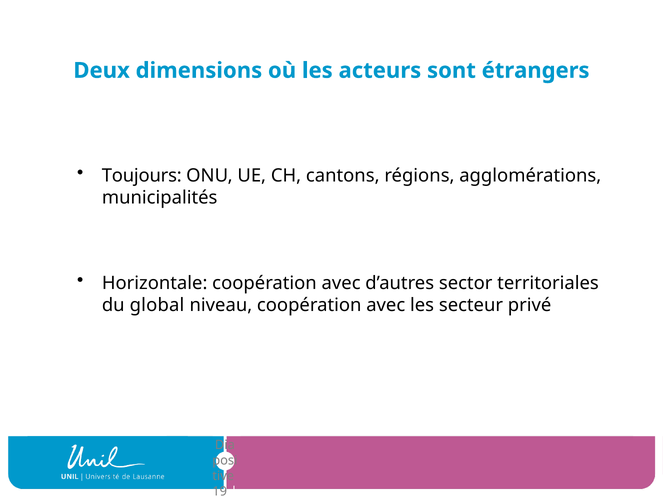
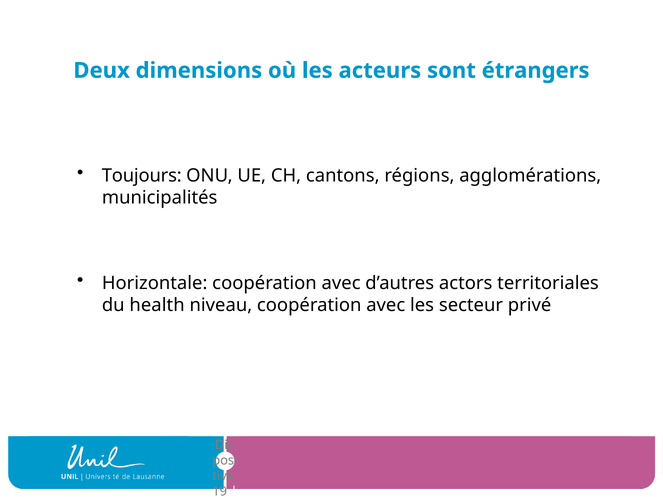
sector: sector -> actors
global: global -> health
